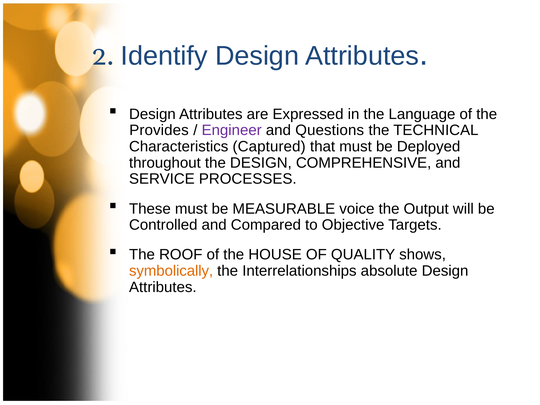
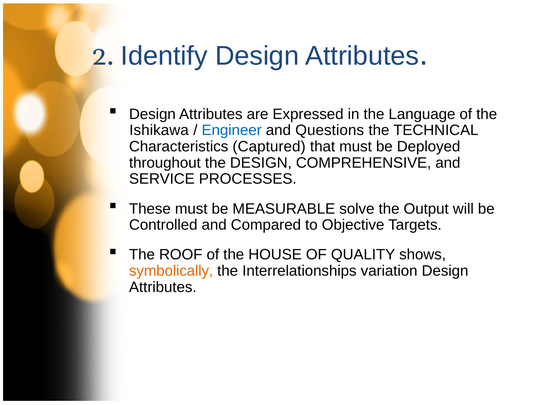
Provides: Provides -> Ishikawa
Engineer colour: purple -> blue
voice: voice -> solve
absolute: absolute -> variation
